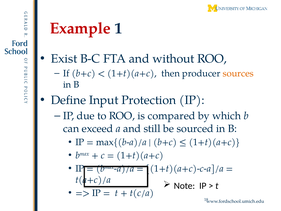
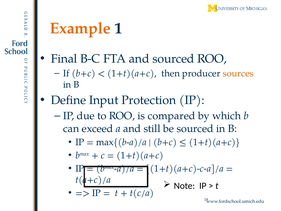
Example colour: red -> orange
Exist: Exist -> Final
and without: without -> sourced
